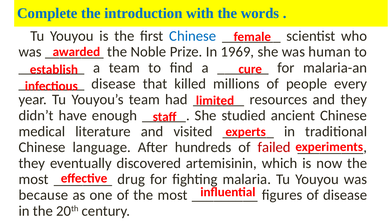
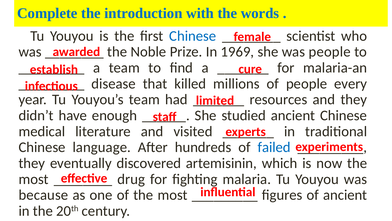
was human: human -> people
failed colour: red -> blue
of disease: disease -> ancient
